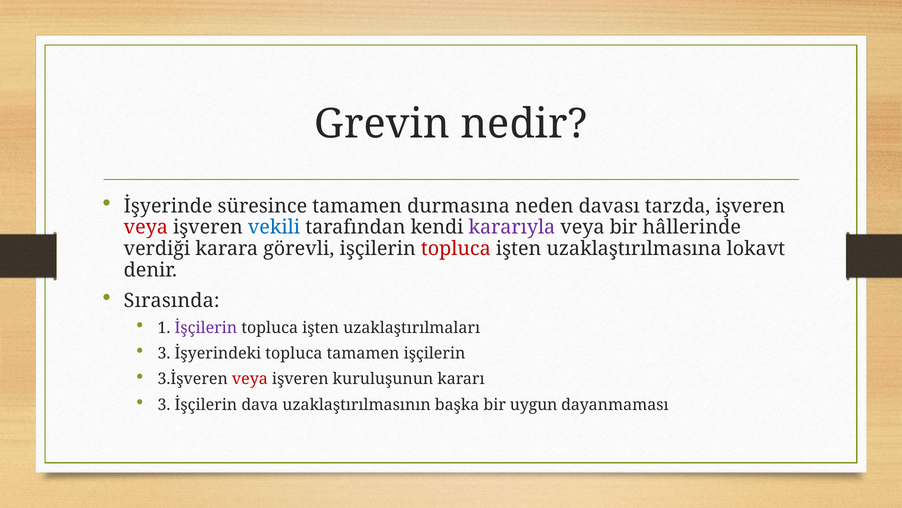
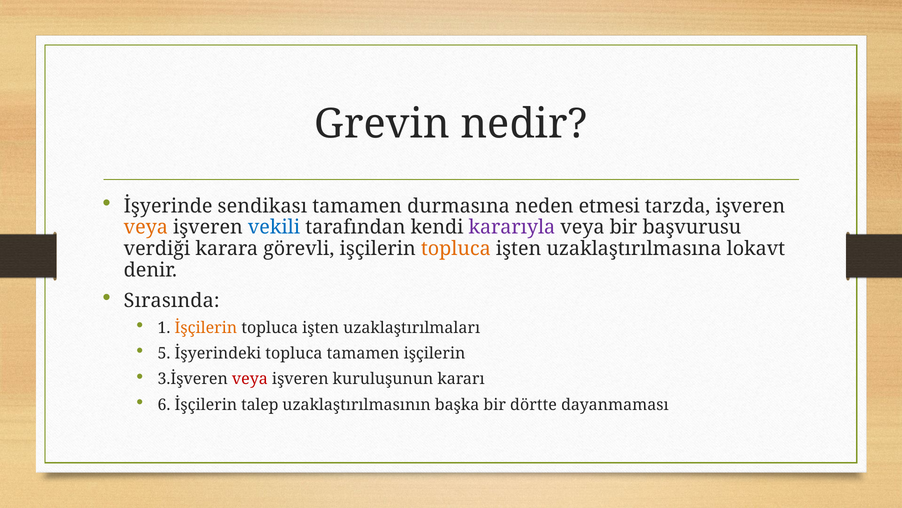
süresince: süresince -> sendikası
davası: davası -> etmesi
veya at (146, 227) colour: red -> orange
hâllerinde: hâllerinde -> başvurusu
topluca at (456, 248) colour: red -> orange
İşçilerin at (206, 327) colour: purple -> orange
3 at (164, 353): 3 -> 5
3 at (164, 404): 3 -> 6
dava: dava -> talep
uygun: uygun -> dörtte
